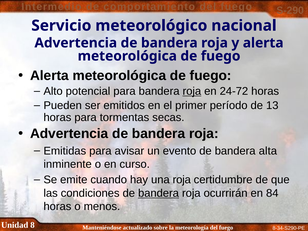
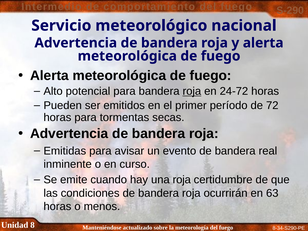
13: 13 -> 72
alta: alta -> real
bandera at (159, 193) underline: present -> none
84: 84 -> 63
